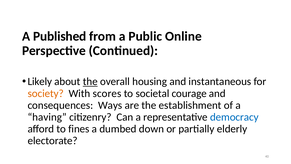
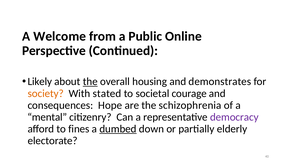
Published: Published -> Welcome
instantaneous: instantaneous -> demonstrates
scores: scores -> stated
Ways: Ways -> Hope
establishment: establishment -> schizophrenia
having: having -> mental
democracy colour: blue -> purple
dumbed underline: none -> present
